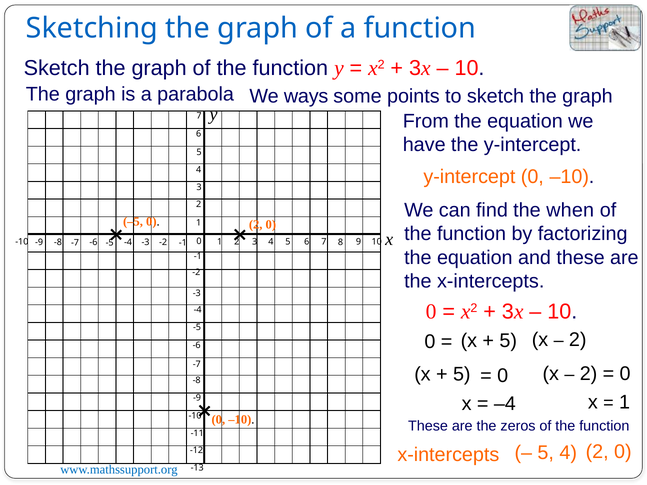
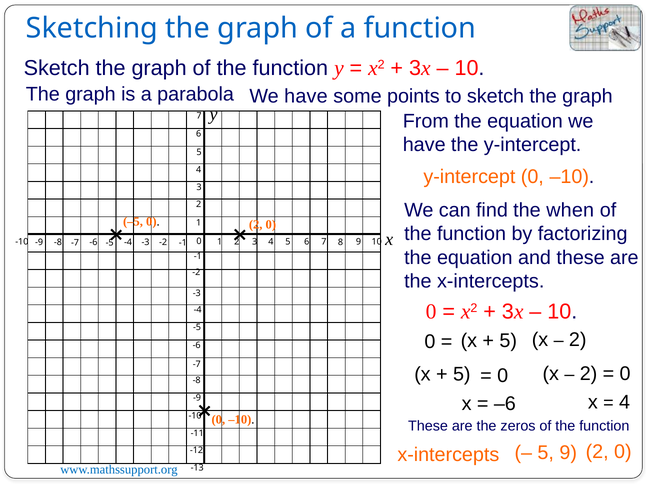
ways at (306, 96): ways -> have
–4: –4 -> –6
1 at (625, 402): 1 -> 4
5 4: 4 -> 9
